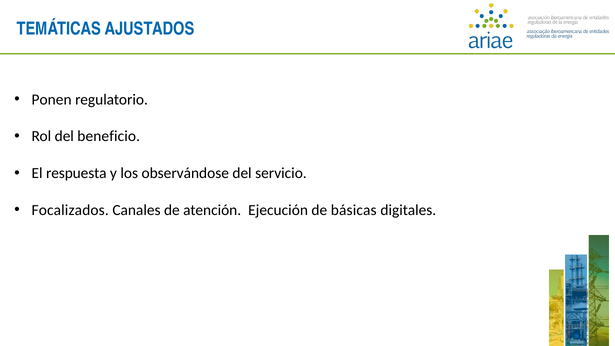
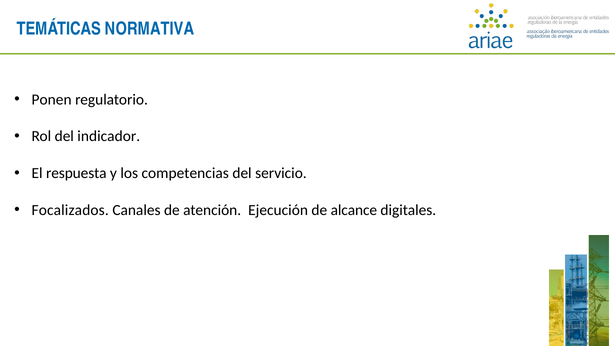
AJUSTADOS: AJUSTADOS -> NORMATIVA
beneficio: beneficio -> indicador
observándose: observándose -> competencias
básicas: básicas -> alcance
